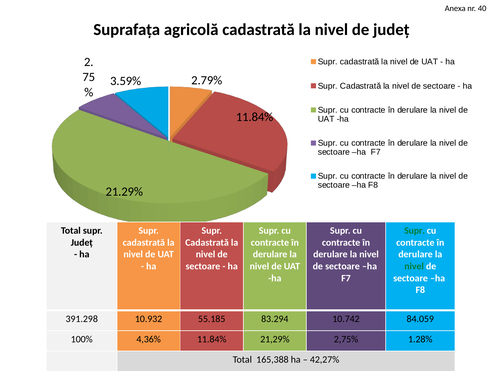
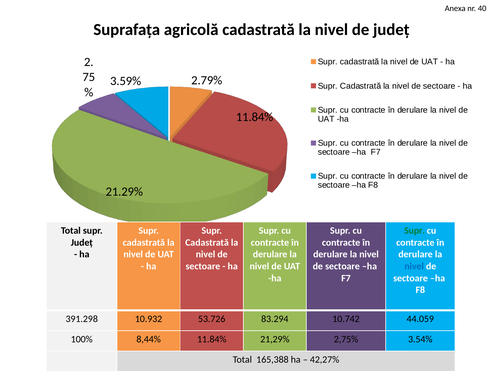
nivel at (414, 266) colour: green -> blue
55.185: 55.185 -> 53.726
84.059: 84.059 -> 44.059
4,36%: 4,36% -> 8,44%
1.28%: 1.28% -> 3.54%
